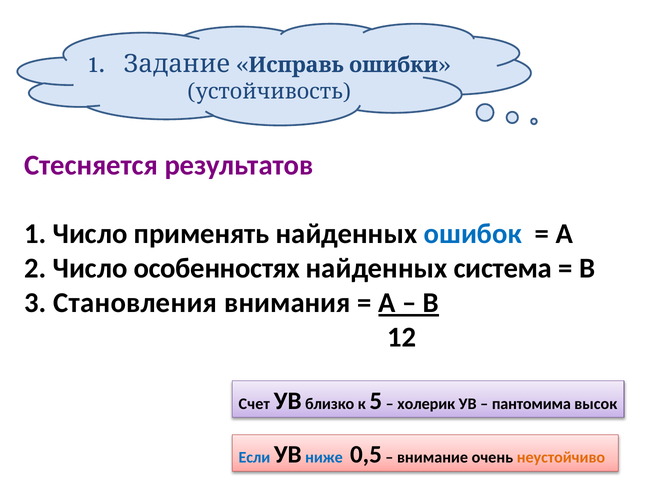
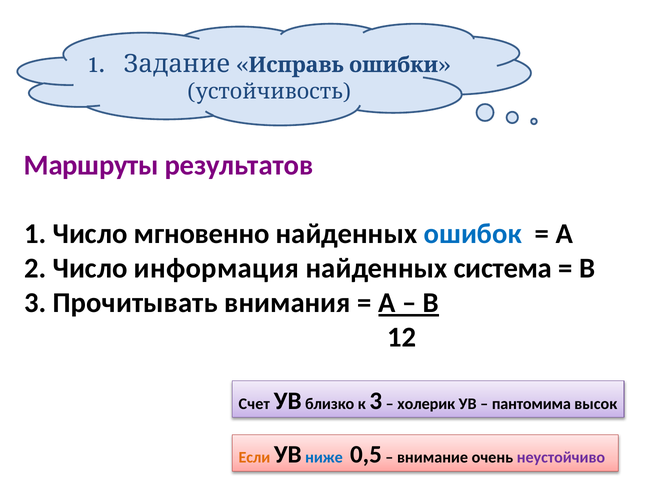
Стесняется: Стесняется -> Маршруты
применять: применять -> мгновенно
особенностях: особенностях -> информация
Становления: Становления -> Прочитывать
к 5: 5 -> 3
Если colour: blue -> orange
неустойчиво colour: orange -> purple
